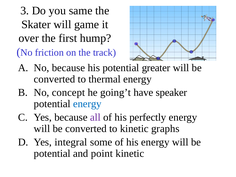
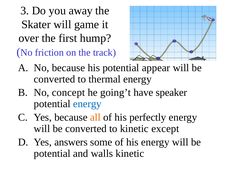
same: same -> away
greater: greater -> appear
all colour: purple -> orange
graphs: graphs -> except
integral: integral -> answers
point: point -> walls
